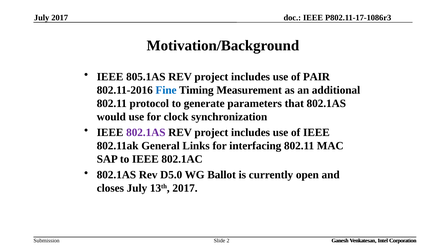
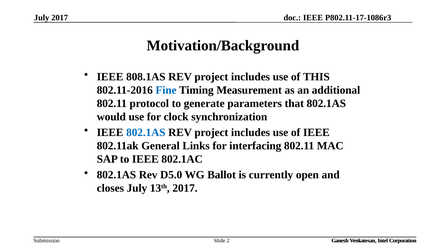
805.1AS: 805.1AS -> 808.1AS
PAIR: PAIR -> THIS
802.1AS at (146, 132) colour: purple -> blue
